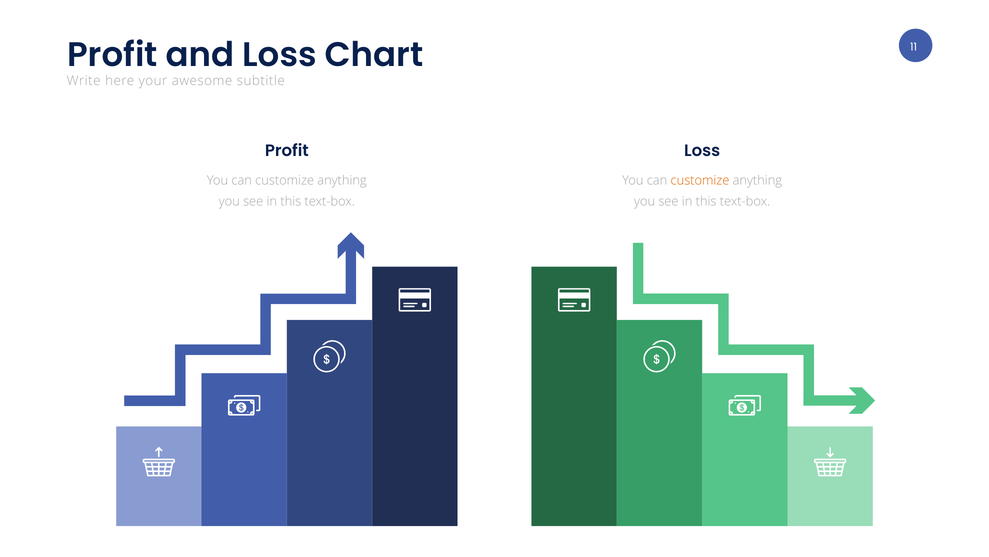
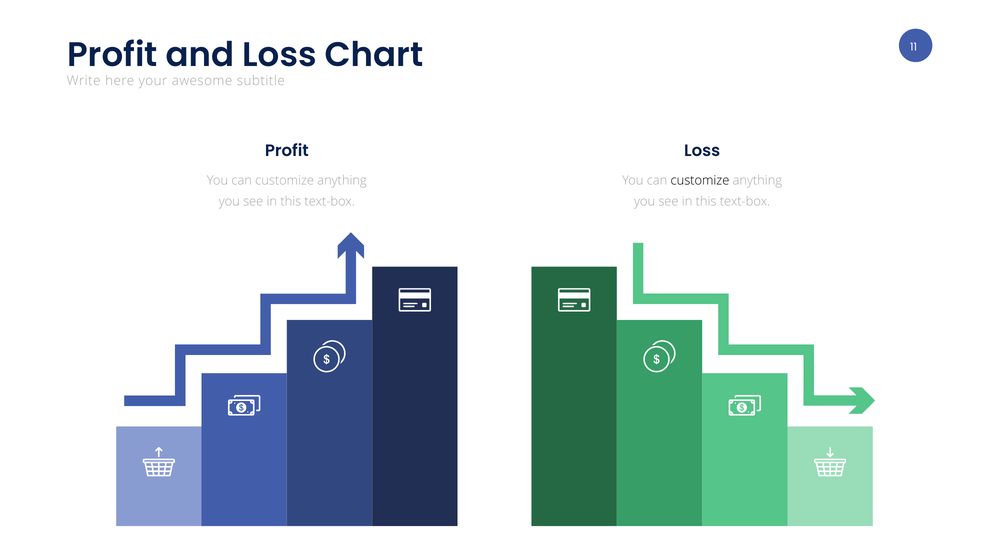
customize at (700, 180) colour: orange -> black
